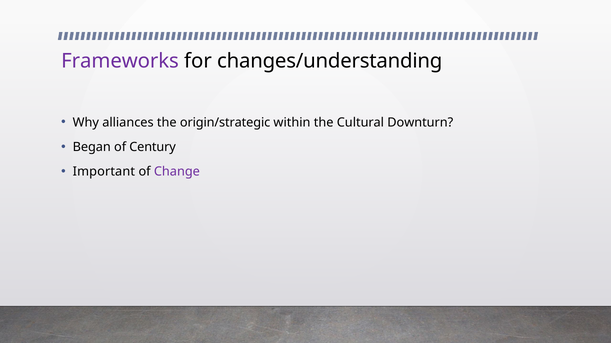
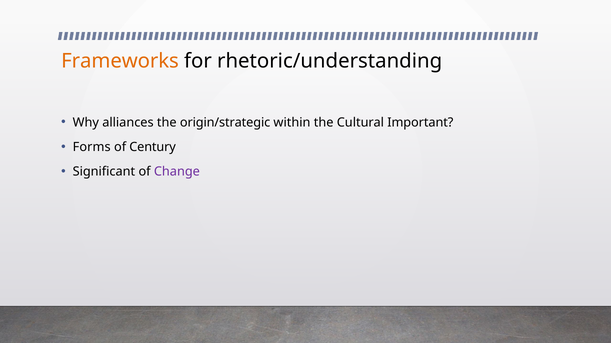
Frameworks colour: purple -> orange
changes/understanding: changes/understanding -> rhetoric/understanding
Downturn: Downturn -> Important
Began: Began -> Forms
Important: Important -> Significant
